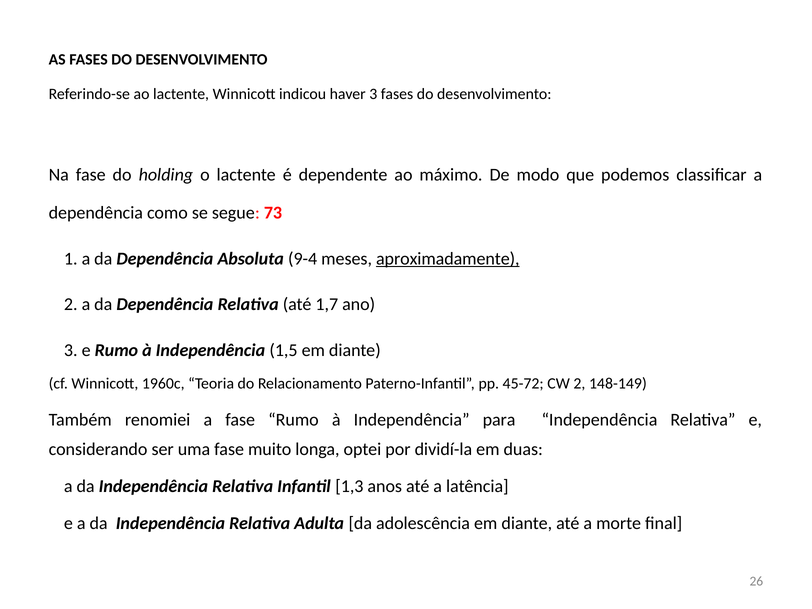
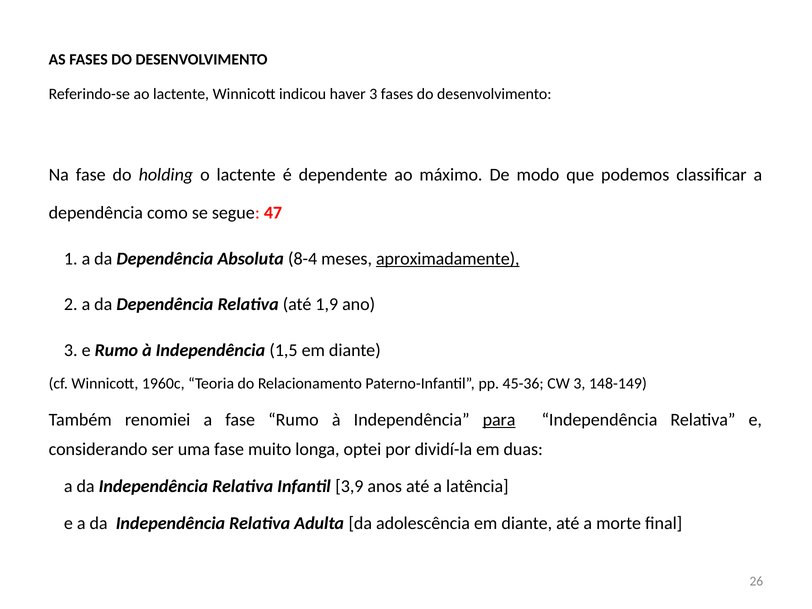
73: 73 -> 47
9-4: 9-4 -> 8-4
1,7: 1,7 -> 1,9
45-72: 45-72 -> 45-36
CW 2: 2 -> 3
para underline: none -> present
1,3: 1,3 -> 3,9
